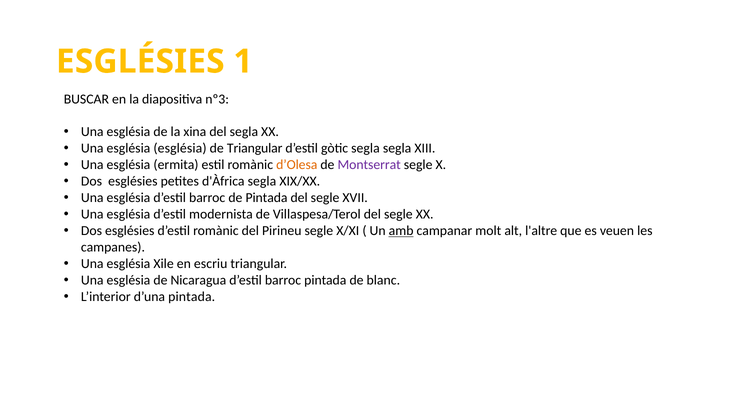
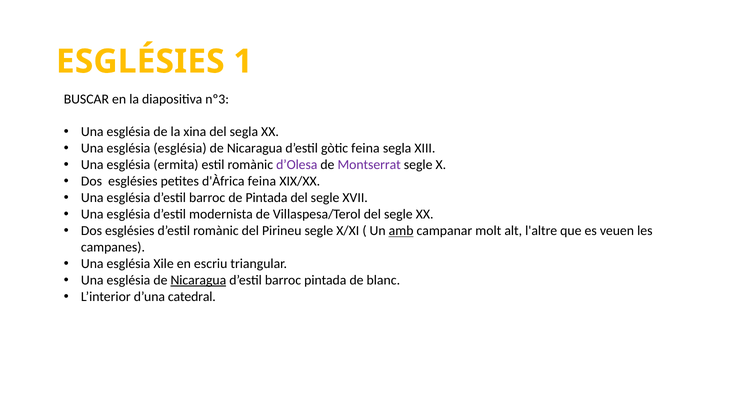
Triangular at (255, 149): Triangular -> Nicaragua
gòtic segla: segla -> feina
d’Olesa colour: orange -> purple
d'Àfrica segla: segla -> feina
Nicaragua at (198, 280) underline: none -> present
d’una pintada: pintada -> catedral
